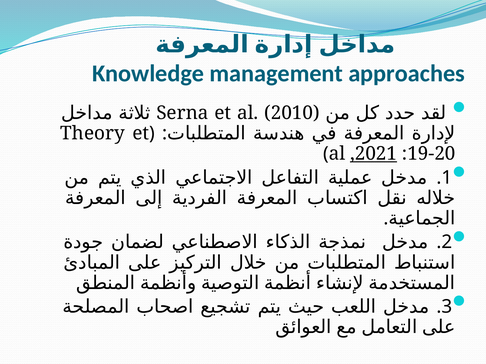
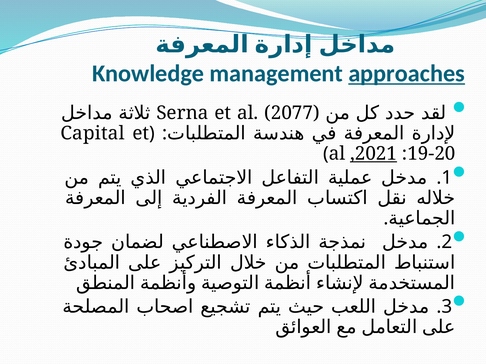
approaches underline: none -> present
2010: 2010 -> 2077
Theory: Theory -> Capital
